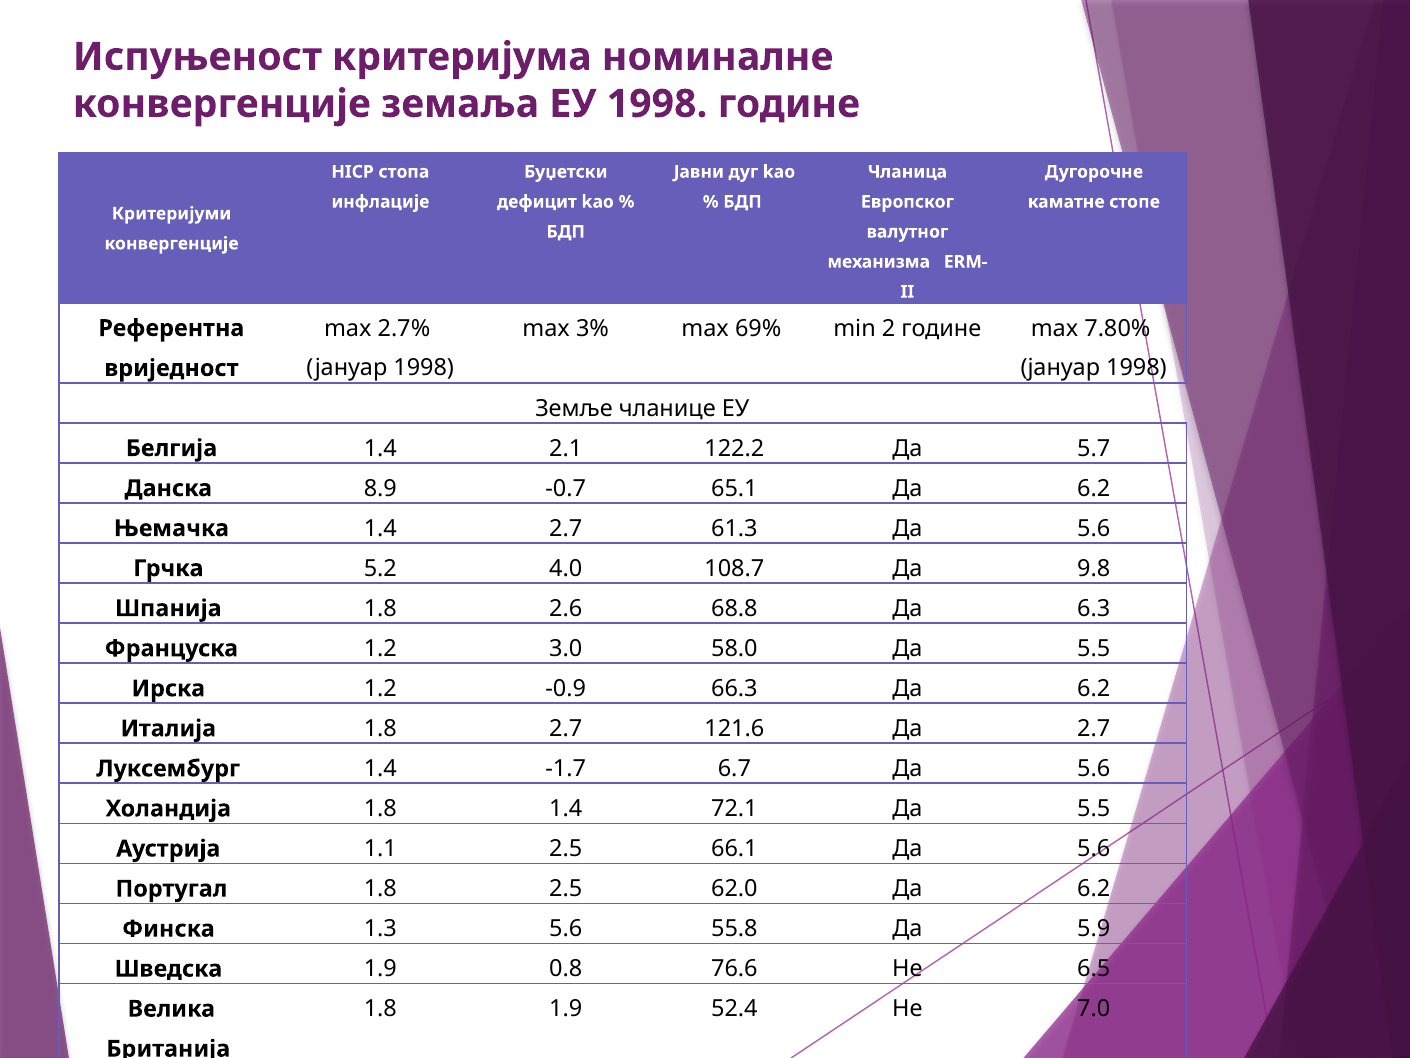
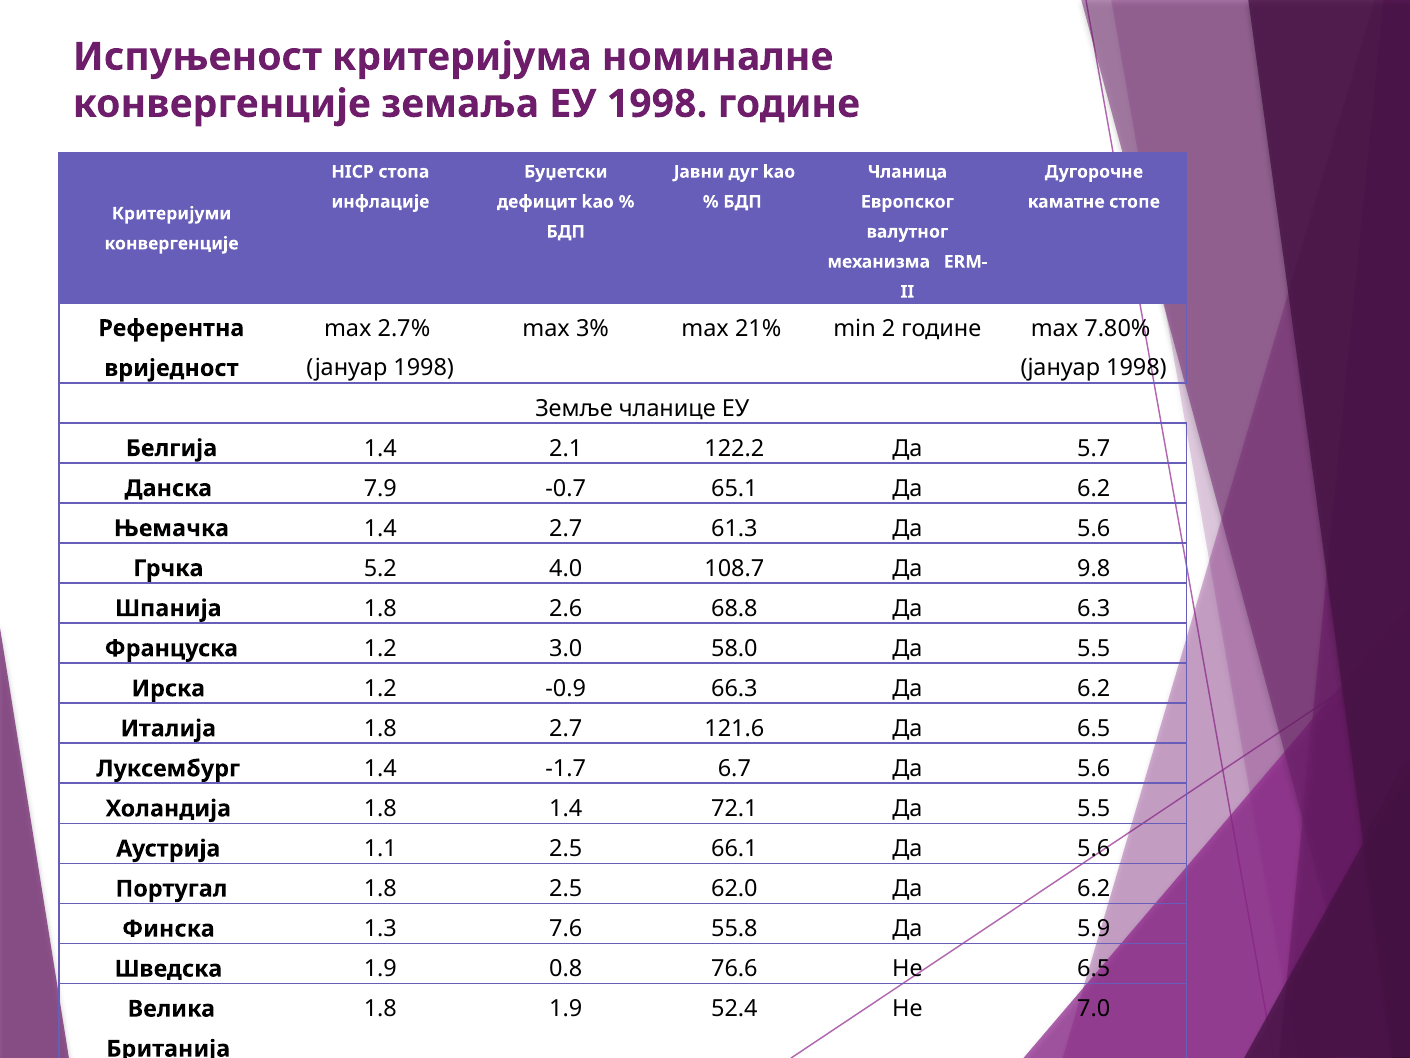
69%: 69% -> 21%
8.9: 8.9 -> 7.9
Да 2.7: 2.7 -> 6.5
1.3 5.6: 5.6 -> 7.6
